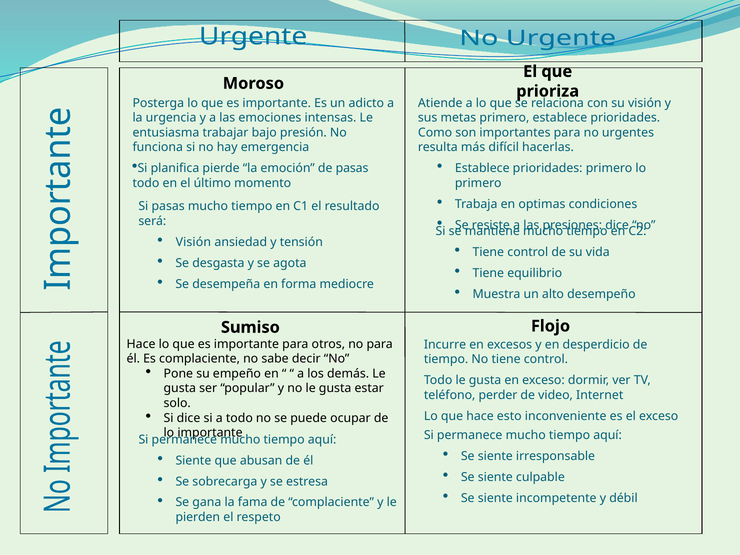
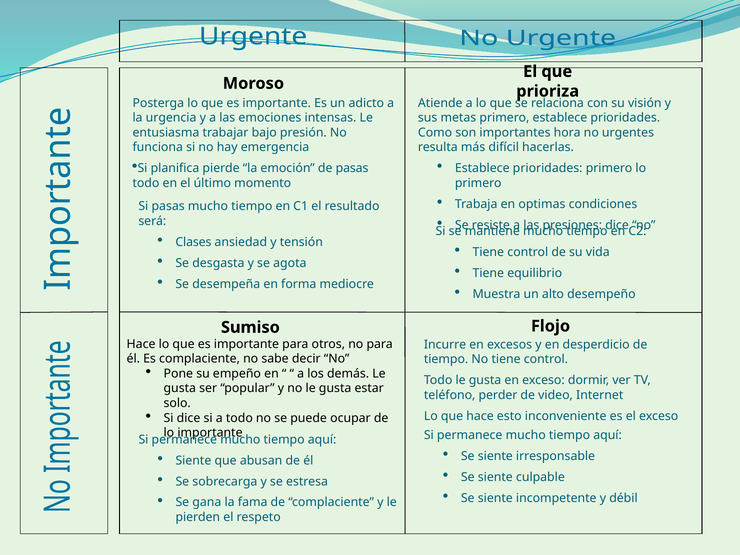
importantes para: para -> hora
Visión at (193, 242): Visión -> Clases
